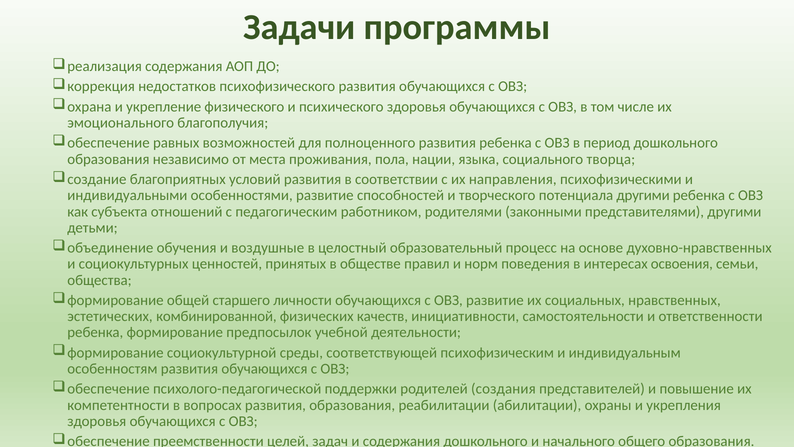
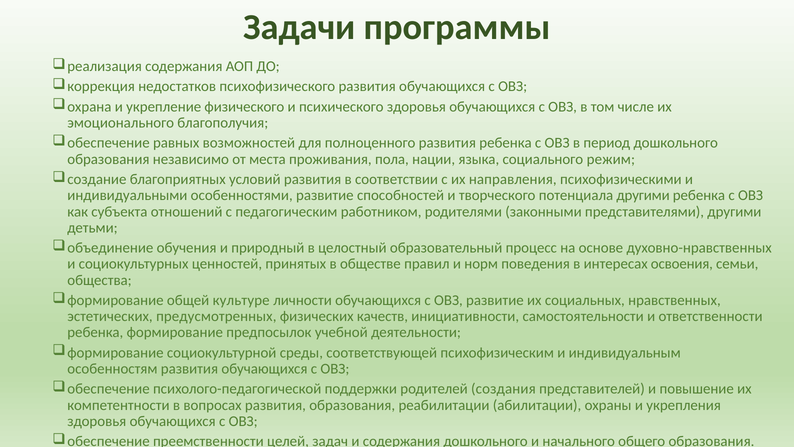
творца: творца -> режим
воздушные: воздушные -> природный
старшего: старшего -> культуре
комбинированной: комбинированной -> предусмотренных
